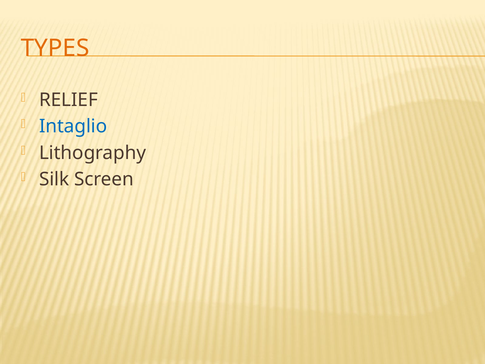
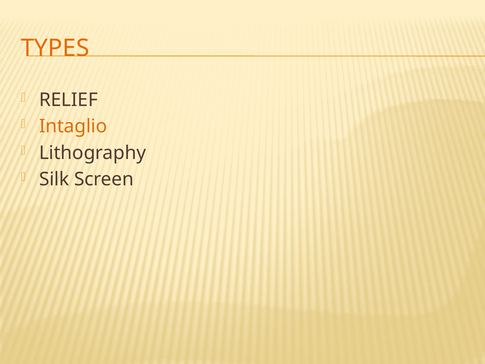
Intaglio colour: blue -> orange
